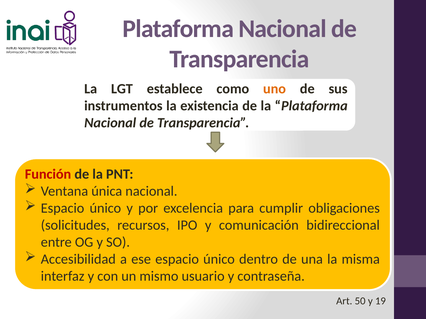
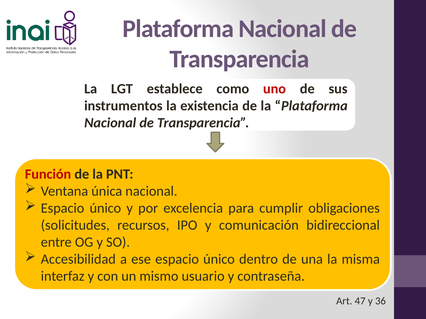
uno colour: orange -> red
50: 50 -> 47
19: 19 -> 36
